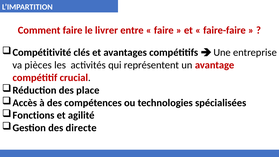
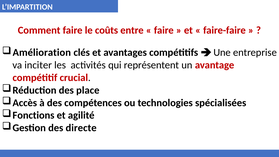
livrer: livrer -> coûts
Compétitivité: Compétitivité -> Amélioration
pièces: pièces -> inciter
